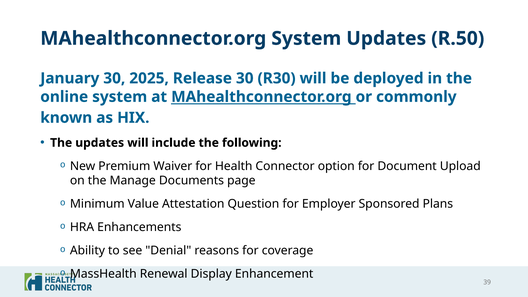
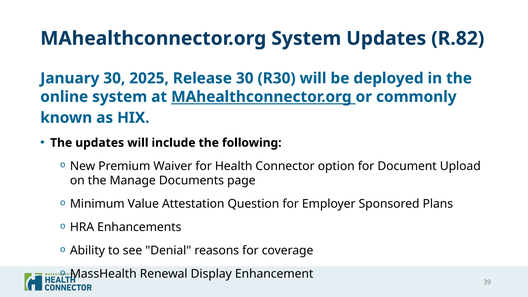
R.50: R.50 -> R.82
